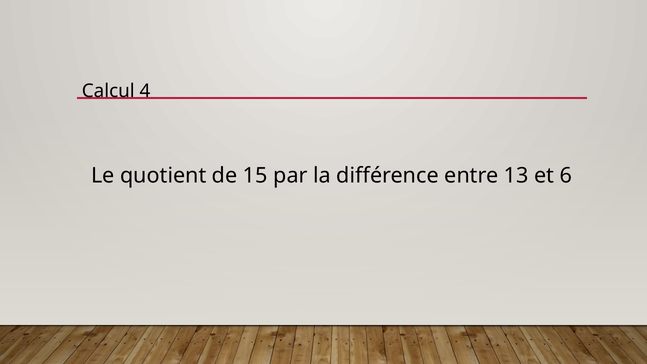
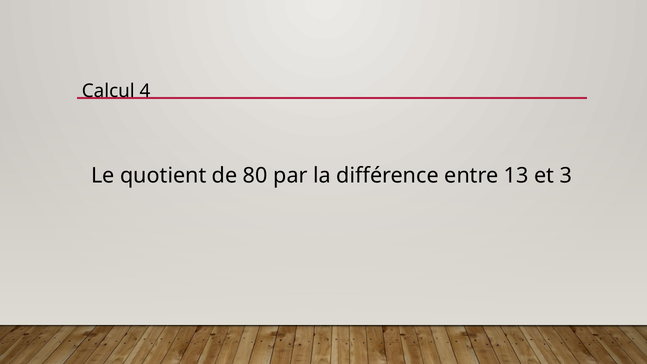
15: 15 -> 80
6: 6 -> 3
